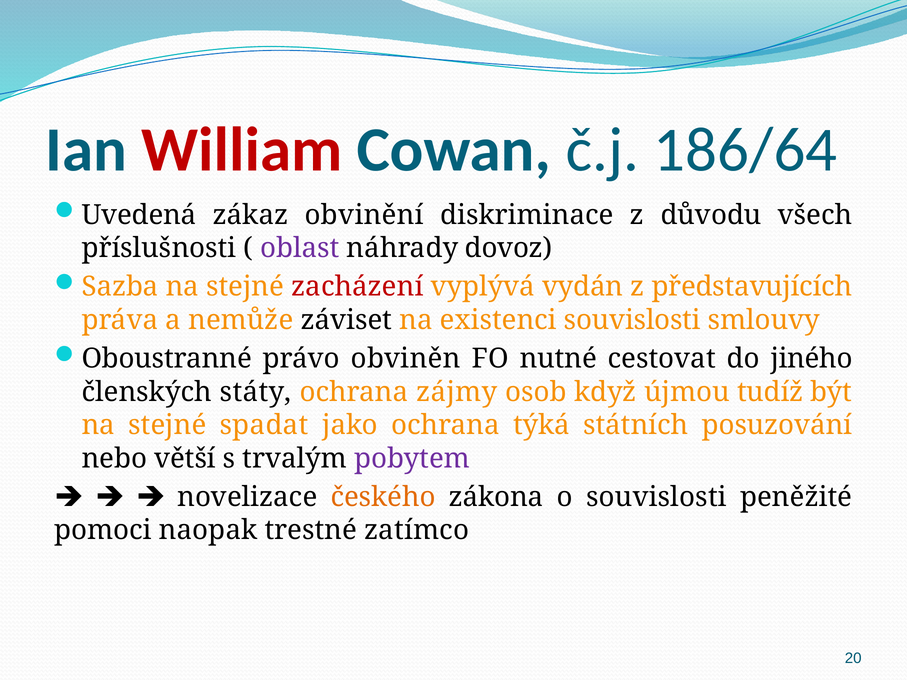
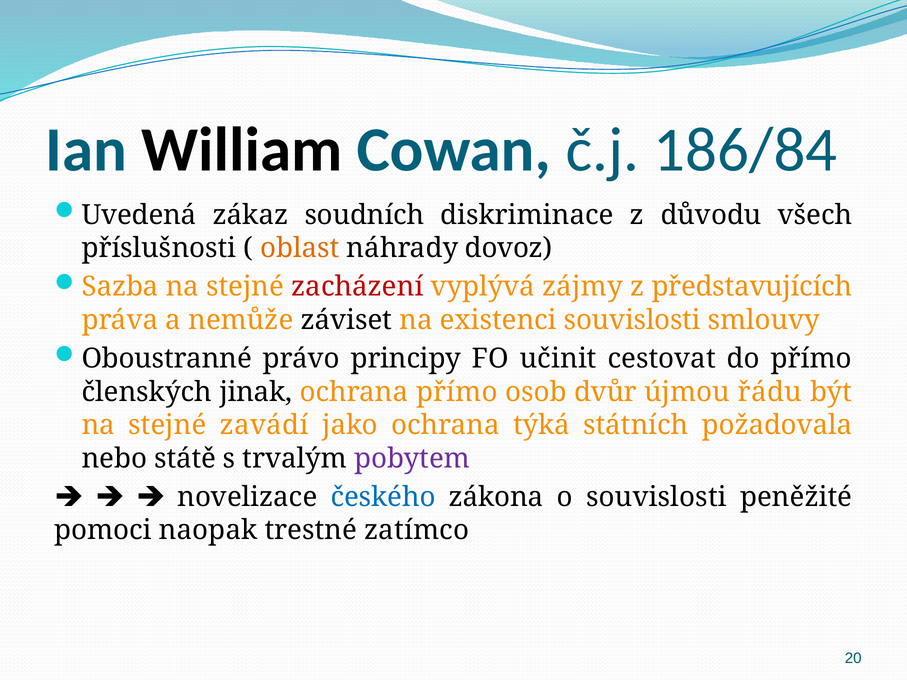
William colour: red -> black
186/64: 186/64 -> 186/84
obvinění: obvinění -> soudních
oblast colour: purple -> orange
vydán: vydán -> zájmy
obviněn: obviněn -> principy
nutné: nutné -> učinit
do jiného: jiného -> přímo
státy: státy -> jinak
ochrana zájmy: zájmy -> přímo
když: když -> dvůr
tudíž: tudíž -> řádu
spadat: spadat -> zavádí
posuzování: posuzování -> požadovala
větší: větší -> státě
českého colour: orange -> blue
